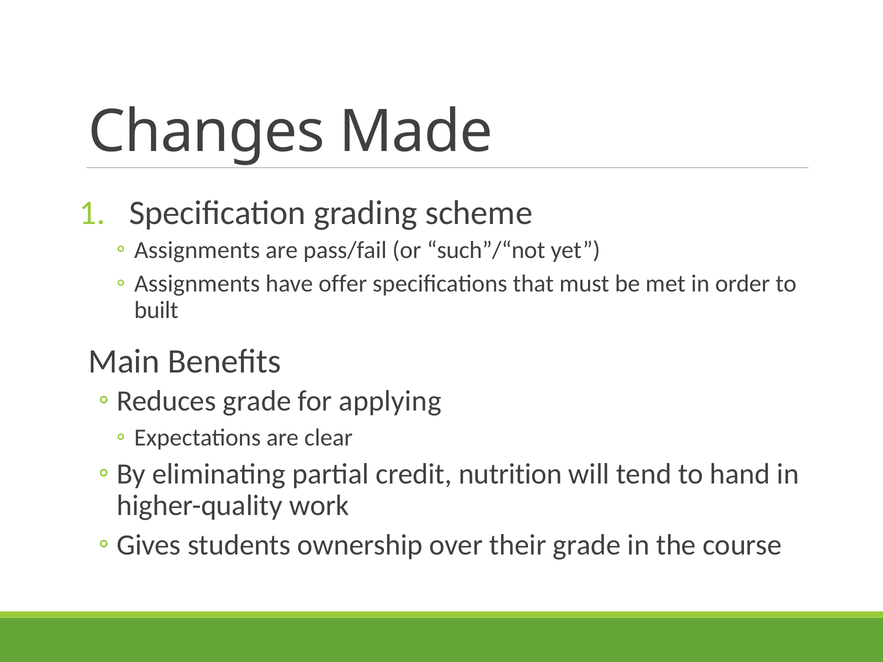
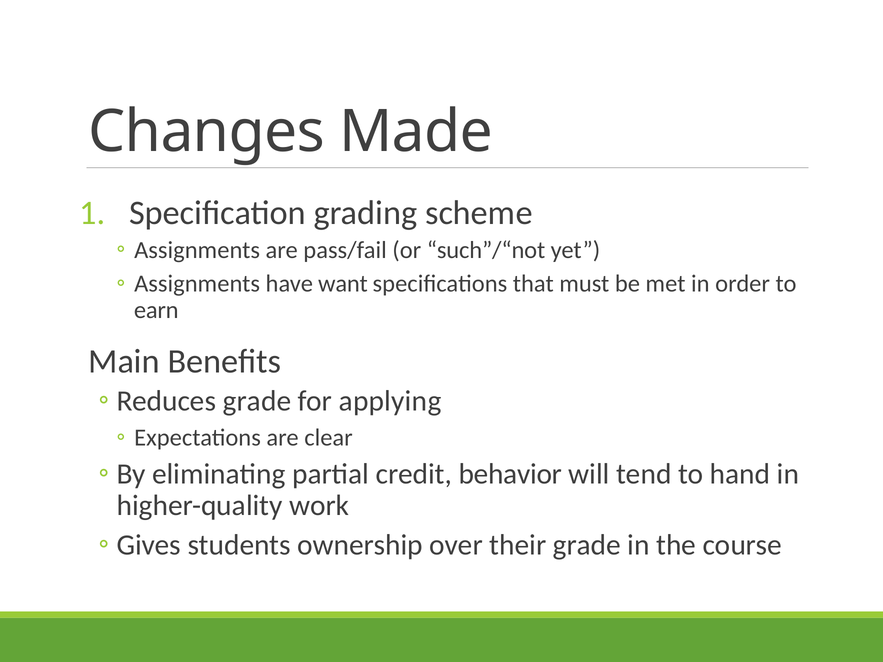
offer: offer -> want
built: built -> earn
nutrition: nutrition -> behavior
